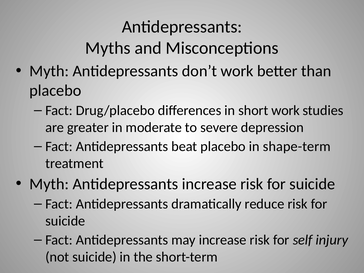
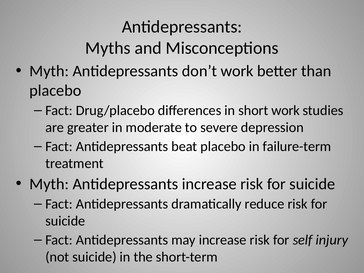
shape-term: shape-term -> failure-term
